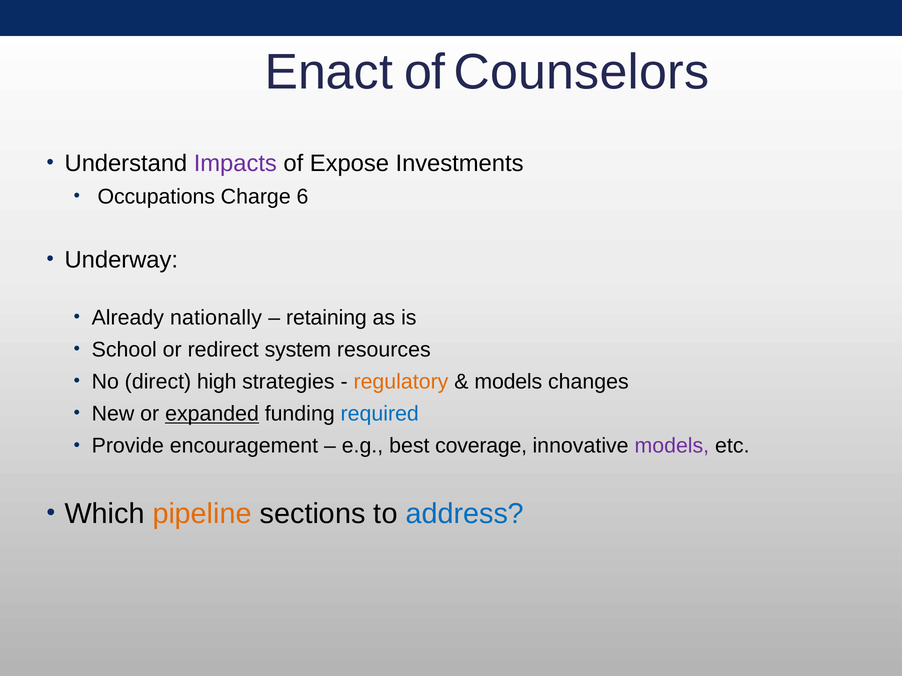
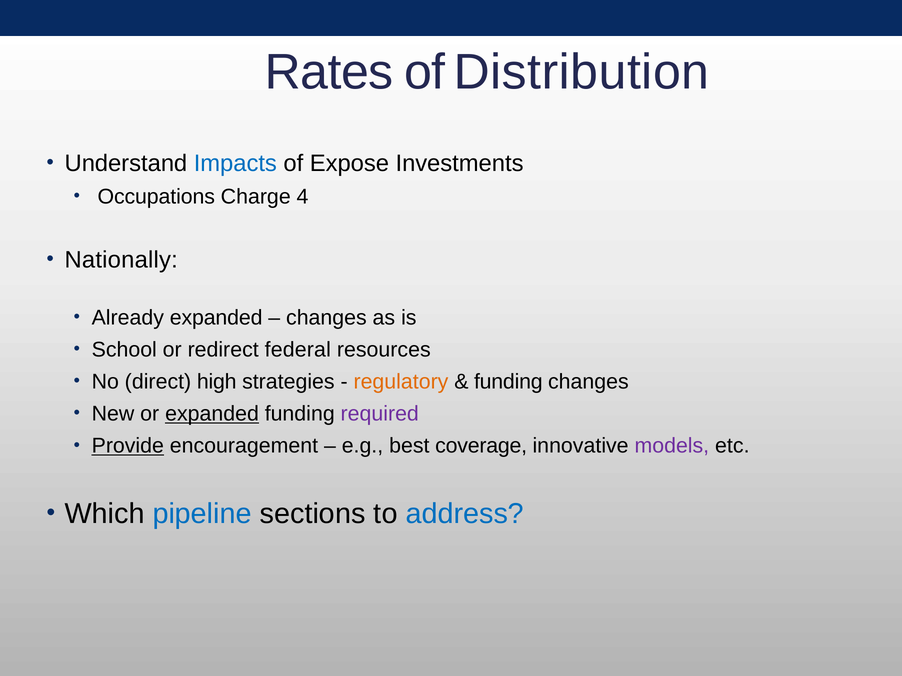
Enact: Enact -> Rates
Counselors: Counselors -> Distribution
Impacts colour: purple -> blue
6: 6 -> 4
Underway: Underway -> Nationally
Already nationally: nationally -> expanded
retaining at (326, 318): retaining -> changes
system: system -> federal
models at (508, 382): models -> funding
required colour: blue -> purple
Provide underline: none -> present
pipeline colour: orange -> blue
